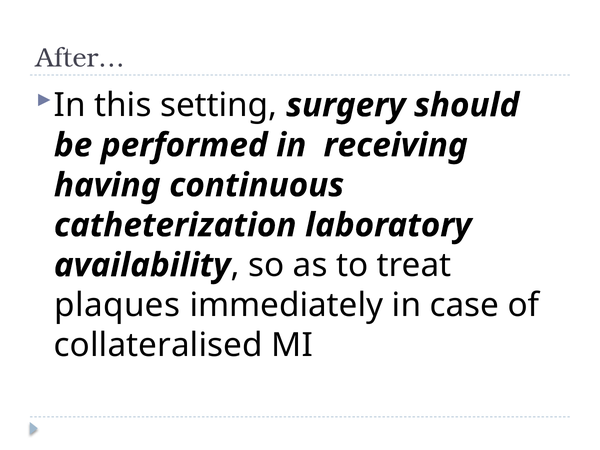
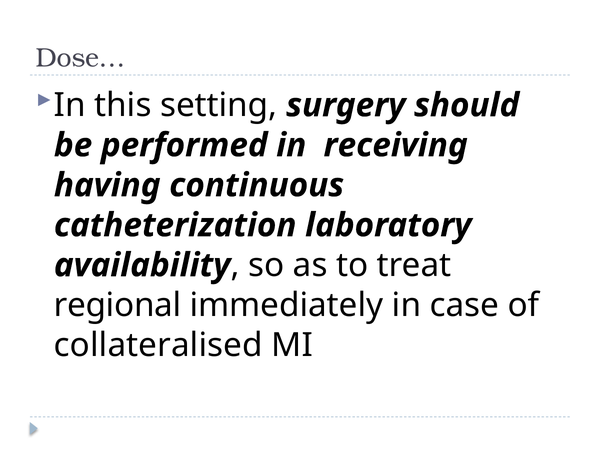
After…: After… -> Dose…
plaques: plaques -> regional
